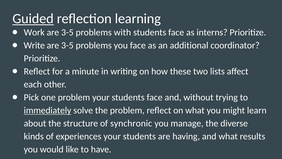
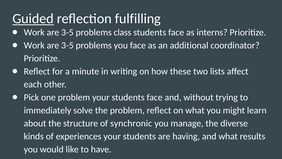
learning: learning -> fulfilling
with: with -> class
Write at (34, 45): Write -> Work
immediately underline: present -> none
